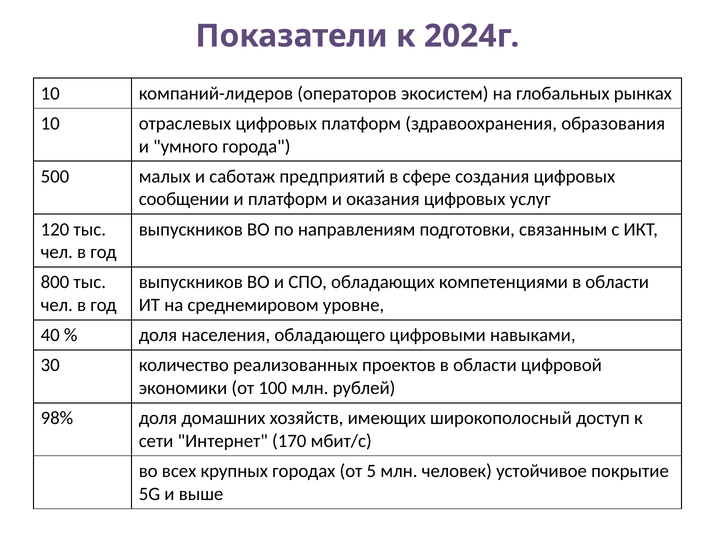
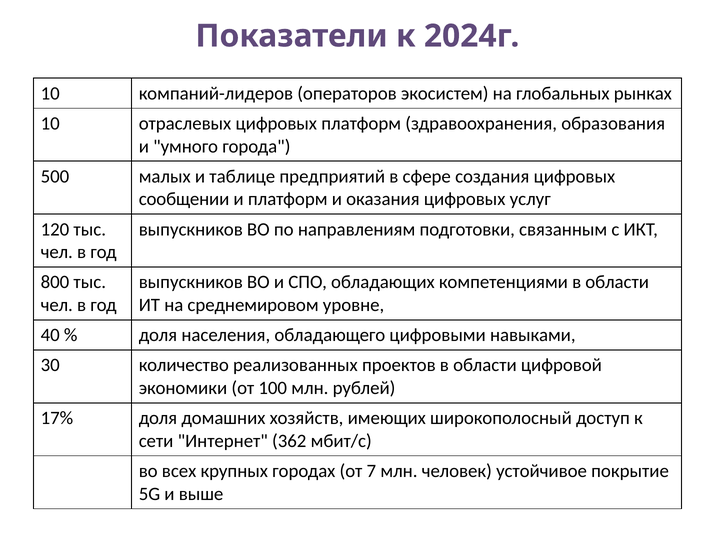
саботаж: саботаж -> таблице
98%: 98% -> 17%
170: 170 -> 362
5: 5 -> 7
